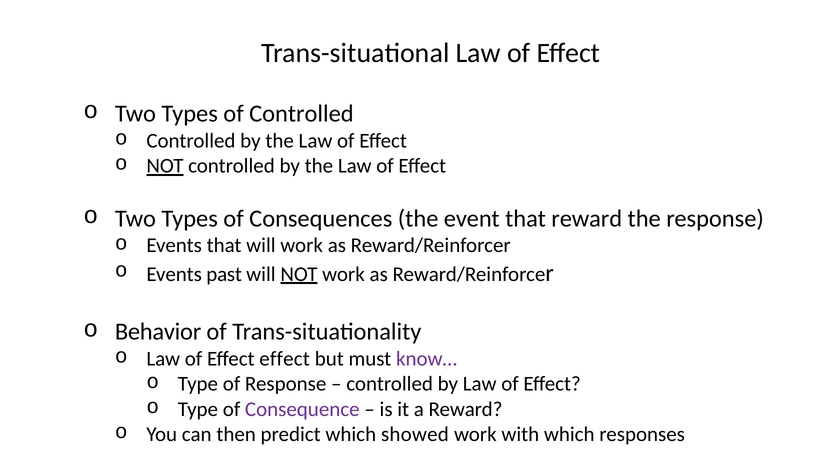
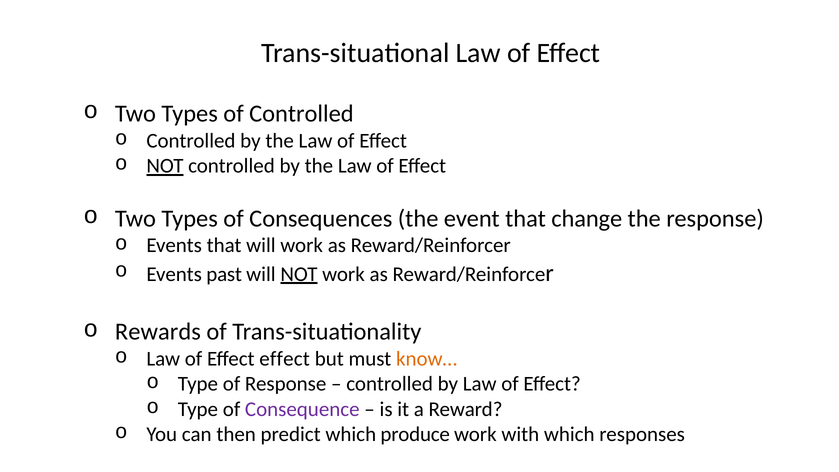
that reward: reward -> change
Behavior: Behavior -> Rewards
know… colour: purple -> orange
showed: showed -> produce
